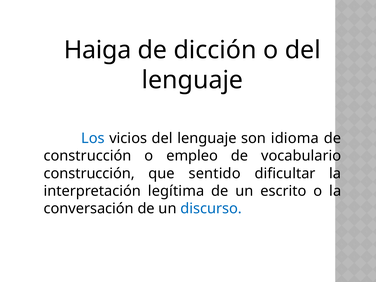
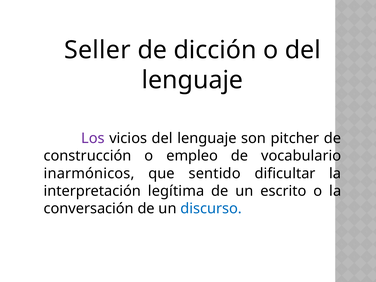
Haiga: Haiga -> Seller
Los colour: blue -> purple
idioma: idioma -> pitcher
construcción at (89, 173): construcción -> inarmónicos
